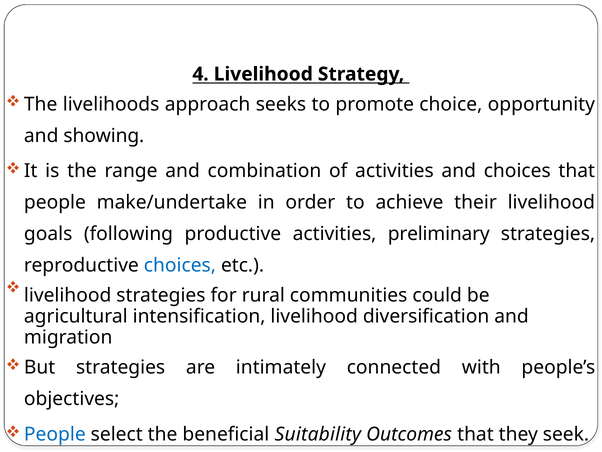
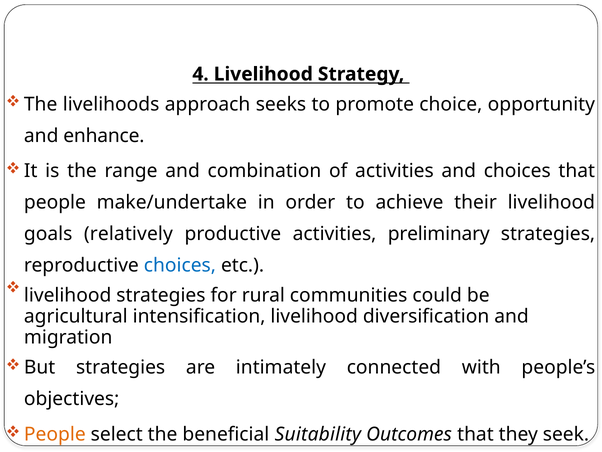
showing: showing -> enhance
following: following -> relatively
People at (55, 434) colour: blue -> orange
